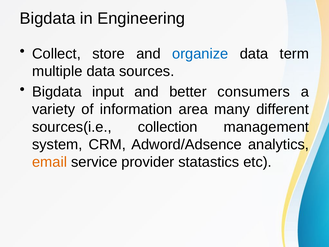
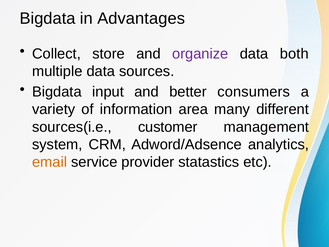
Engineering: Engineering -> Advantages
organize colour: blue -> purple
term: term -> both
collection: collection -> customer
